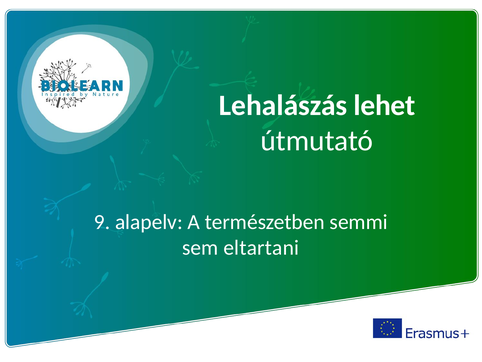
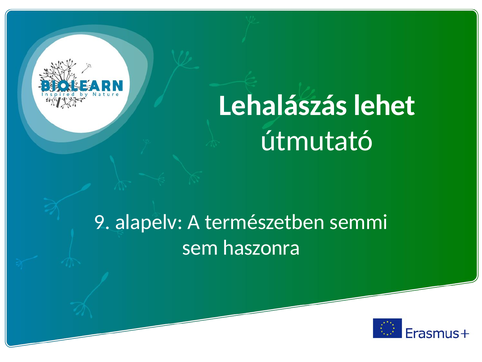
eltartani: eltartani -> haszonra
